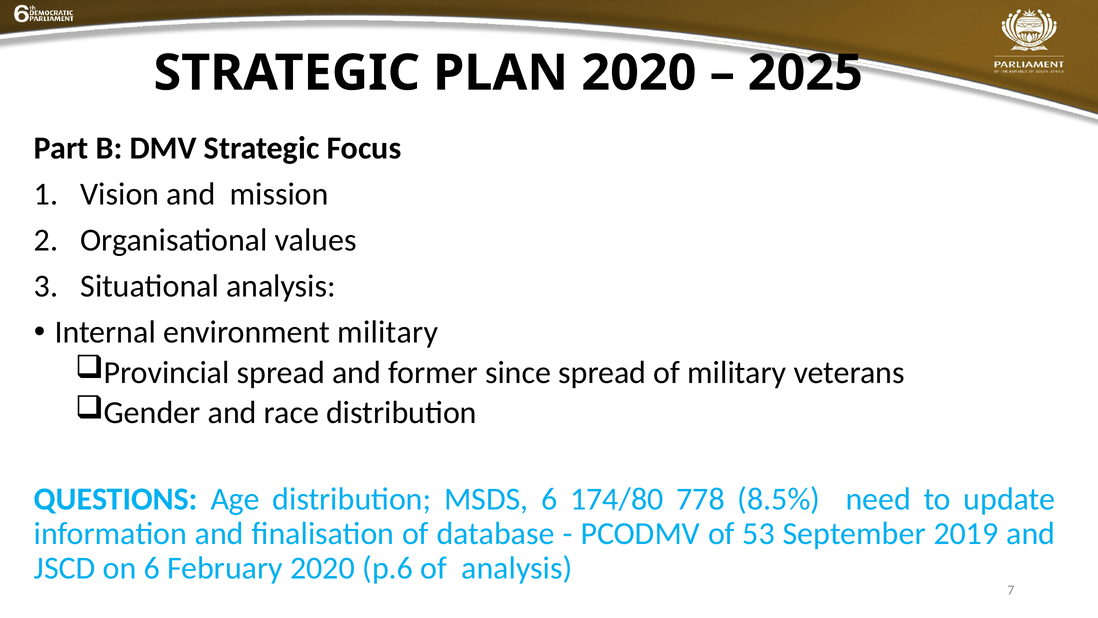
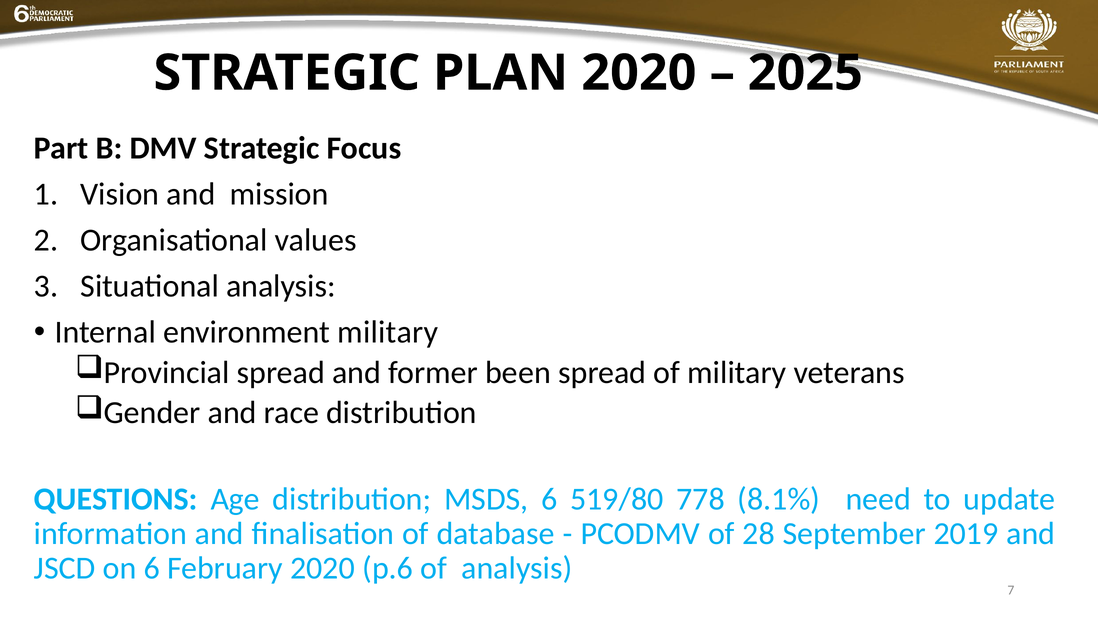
since: since -> been
174/80: 174/80 -> 519/80
8.5%: 8.5% -> 8.1%
53: 53 -> 28
